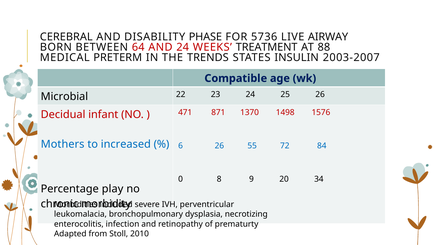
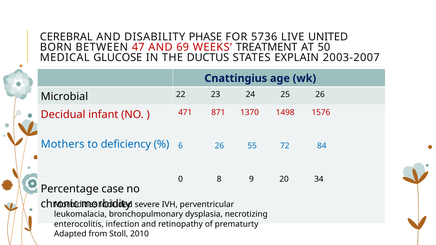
AIRWAY: AIRWAY -> UNITED
64: 64 -> 47
AND 24: 24 -> 69
88: 88 -> 50
PRETERM: PRETERM -> GLUCOSE
TRENDS: TRENDS -> DUCTUS
INSULIN: INSULIN -> EXPLAIN
Compatible: Compatible -> Cnattingius
increased: increased -> deficiency
play: play -> case
